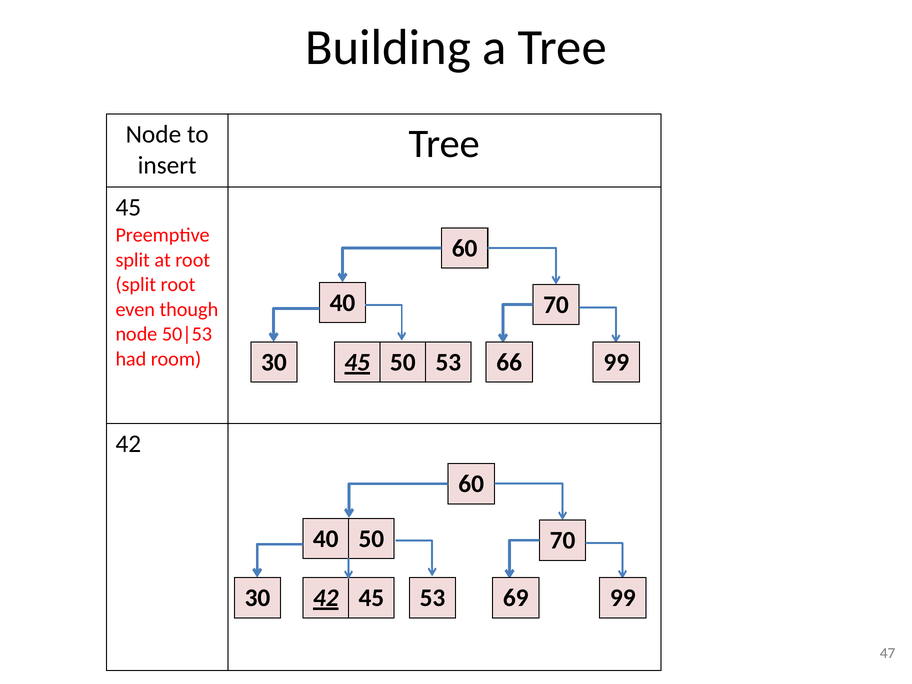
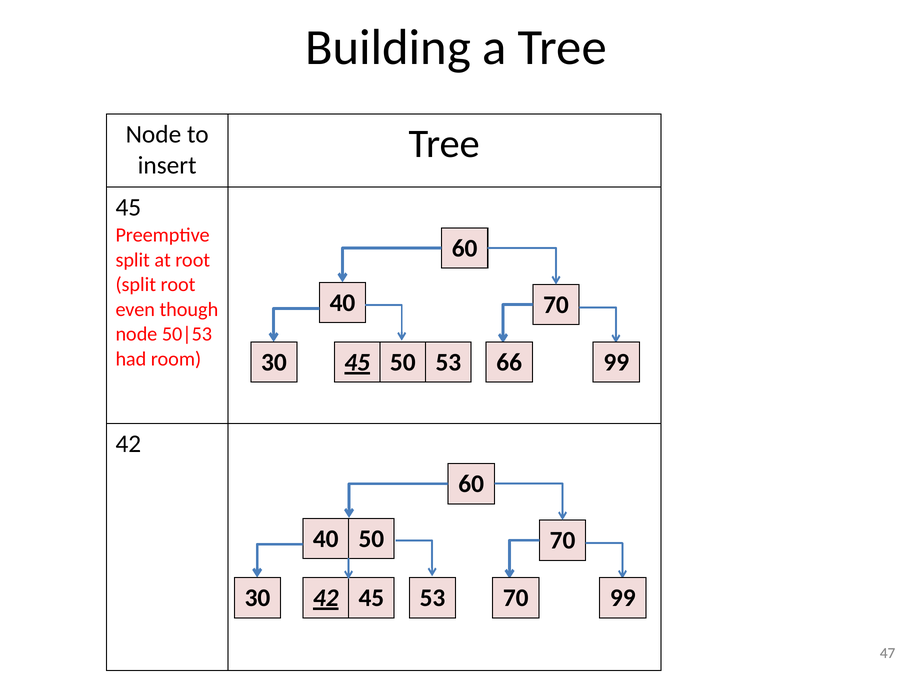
30 69: 69 -> 70
